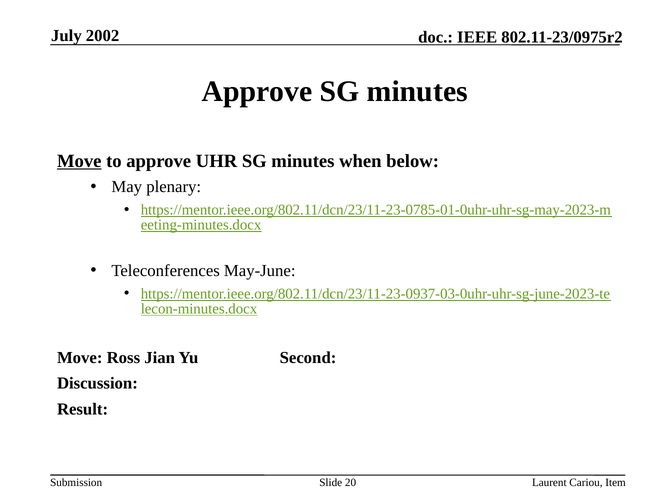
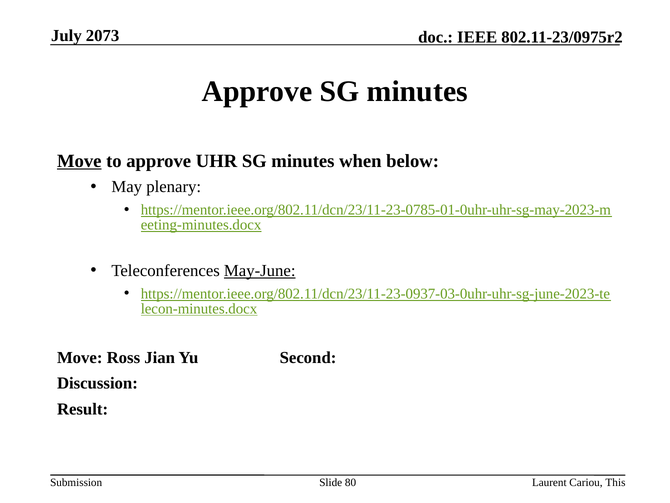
2002: 2002 -> 2073
May-June underline: none -> present
20: 20 -> 80
Item: Item -> This
